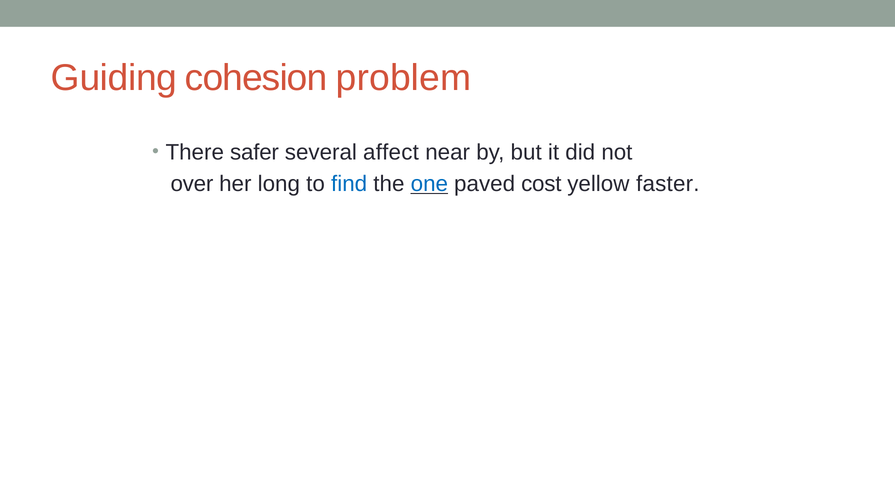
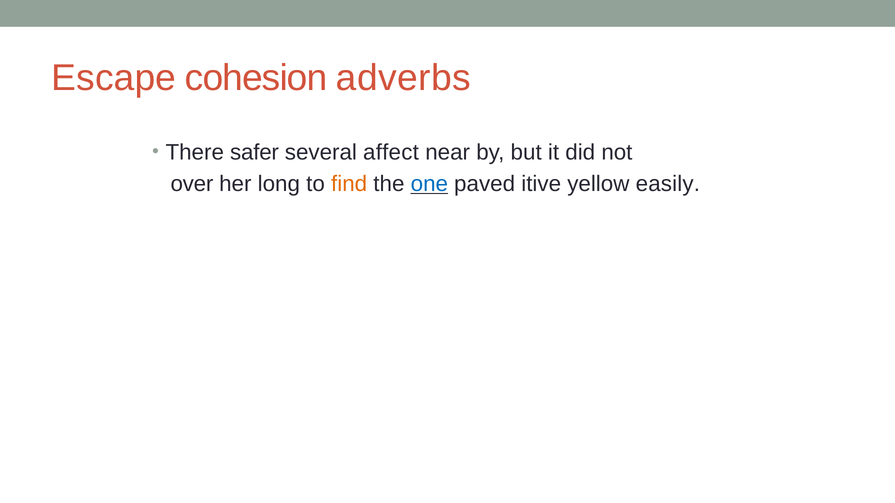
Guiding: Guiding -> Escape
problem: problem -> adverbs
find colour: blue -> orange
cost: cost -> itive
faster: faster -> easily
